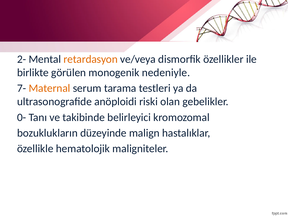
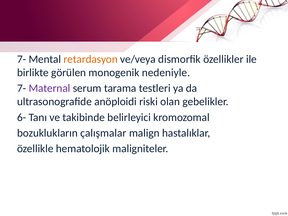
2- at (22, 59): 2- -> 7-
Maternal colour: orange -> purple
0-: 0- -> 6-
düzeyinde: düzeyinde -> çalışmalar
